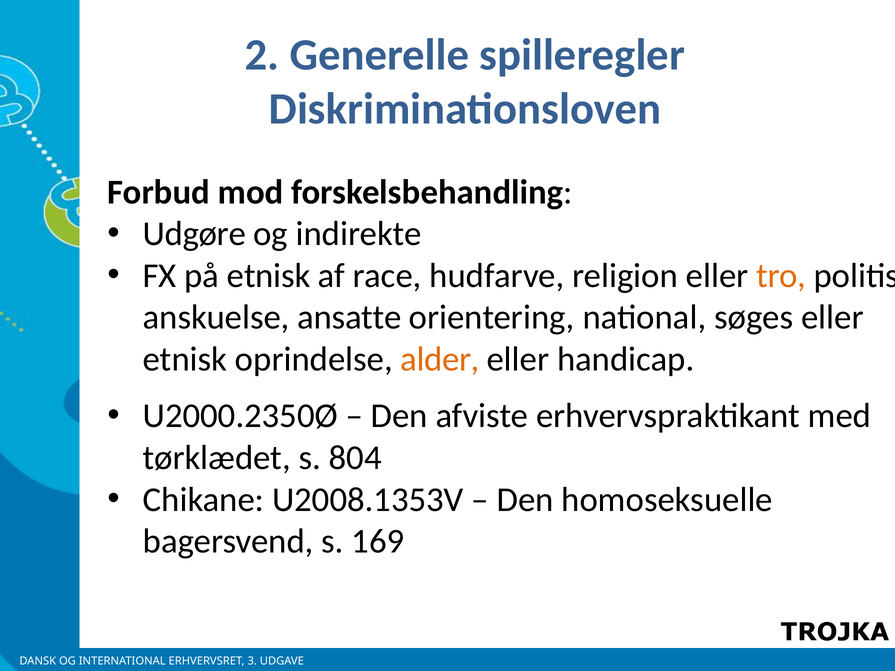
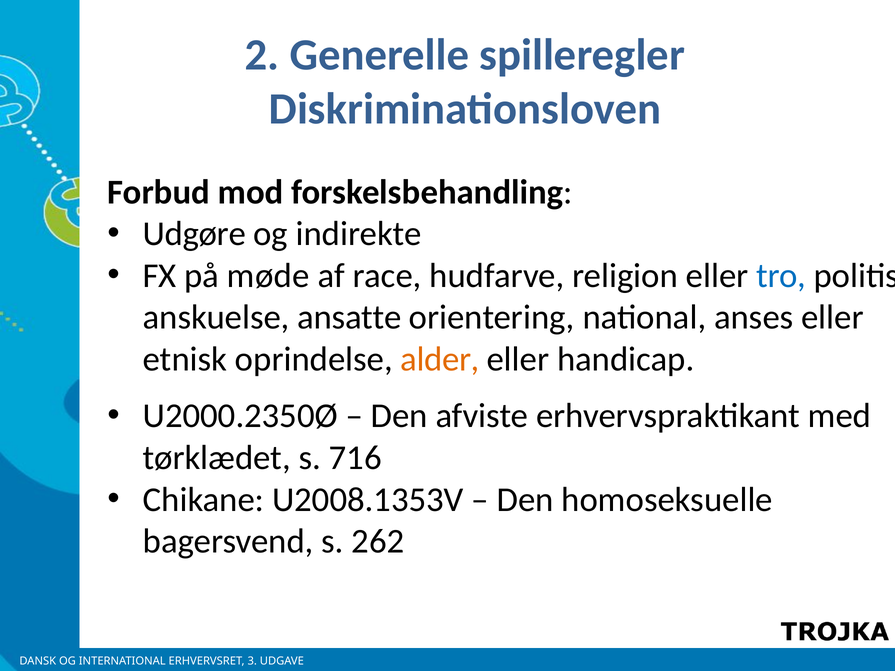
på etnisk: etnisk -> møde
tro colour: orange -> blue
søges: søges -> anses
804: 804 -> 716
169: 169 -> 262
